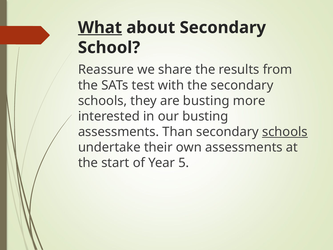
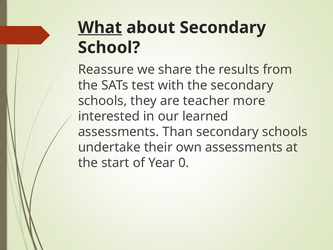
are busting: busting -> teacher
our busting: busting -> learned
schools at (285, 132) underline: present -> none
5: 5 -> 0
